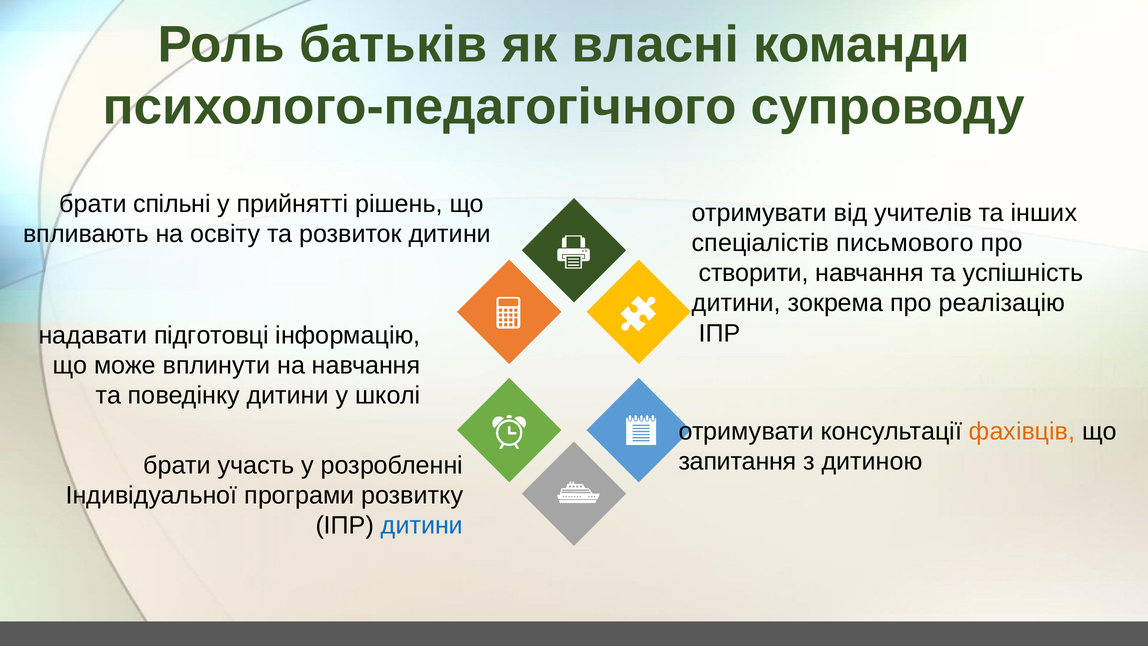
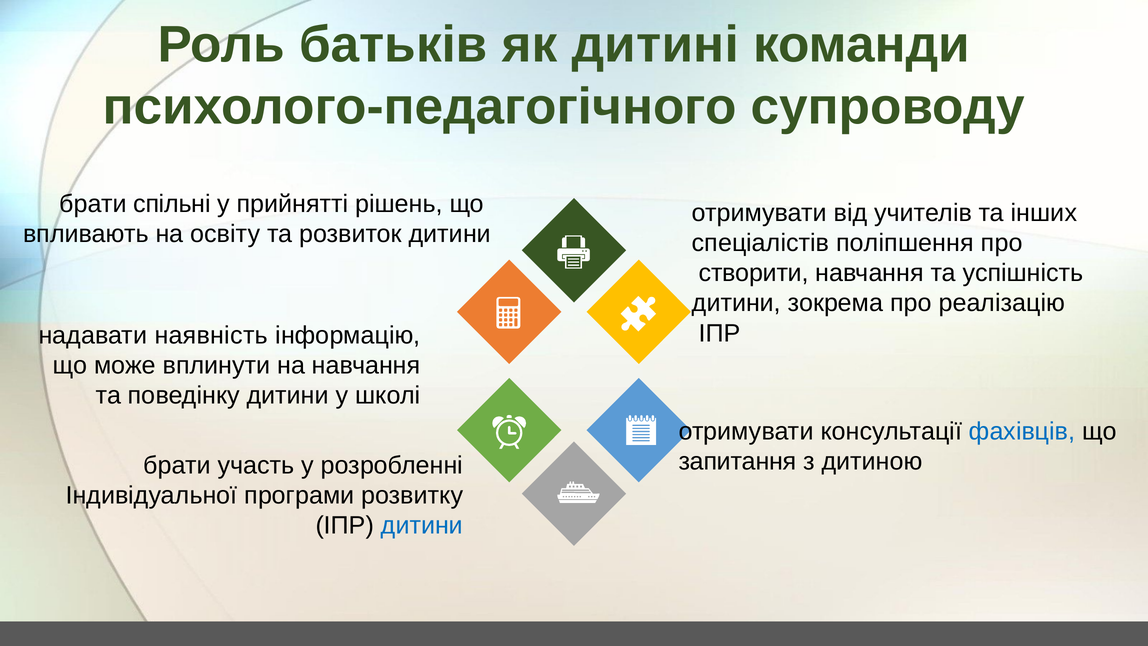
власні: власні -> дитині
письмового: письмового -> поліпшення
підготовці: підготовці -> наявність
фахівців colour: orange -> blue
